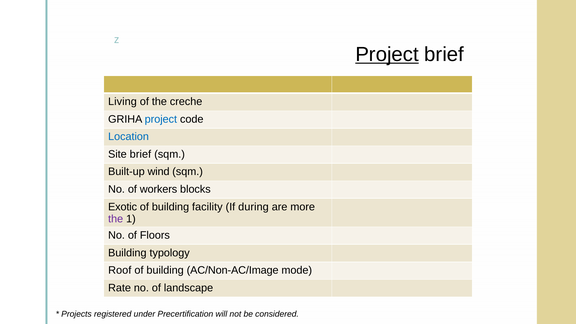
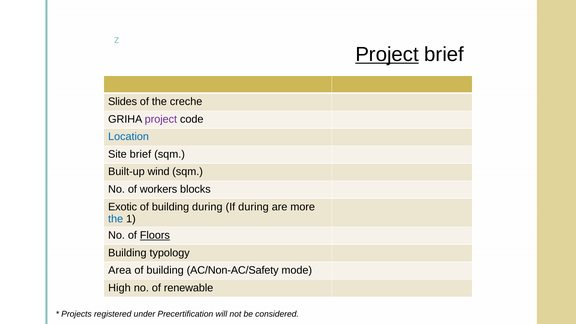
Living: Living -> Slides
project at (161, 119) colour: blue -> purple
building facility: facility -> during
the at (116, 219) colour: purple -> blue
Floors underline: none -> present
Roof: Roof -> Area
AC/Non-AC/Image: AC/Non-AC/Image -> AC/Non-AC/Safety
Rate: Rate -> High
landscape: landscape -> renewable
